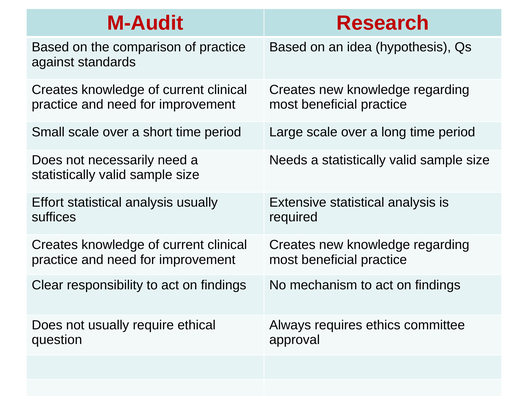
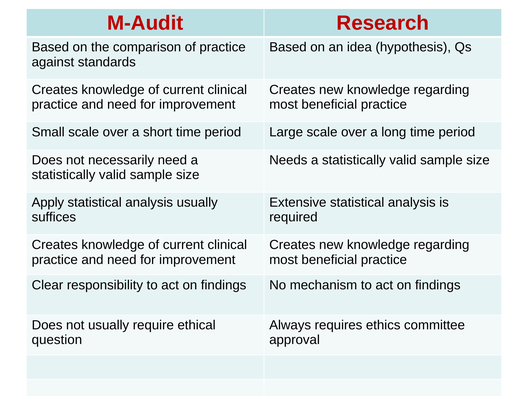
Effort: Effort -> Apply
